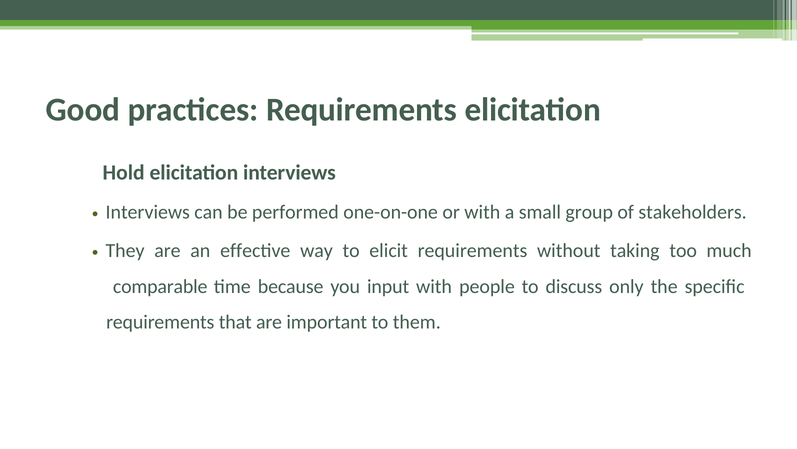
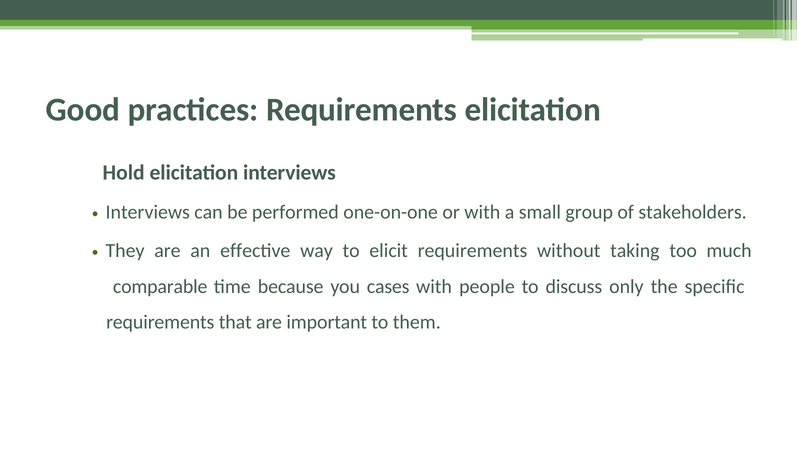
input: input -> cases
